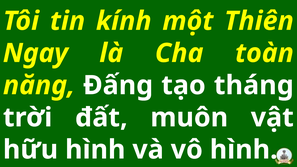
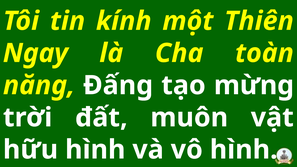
tháng: tháng -> mừng
